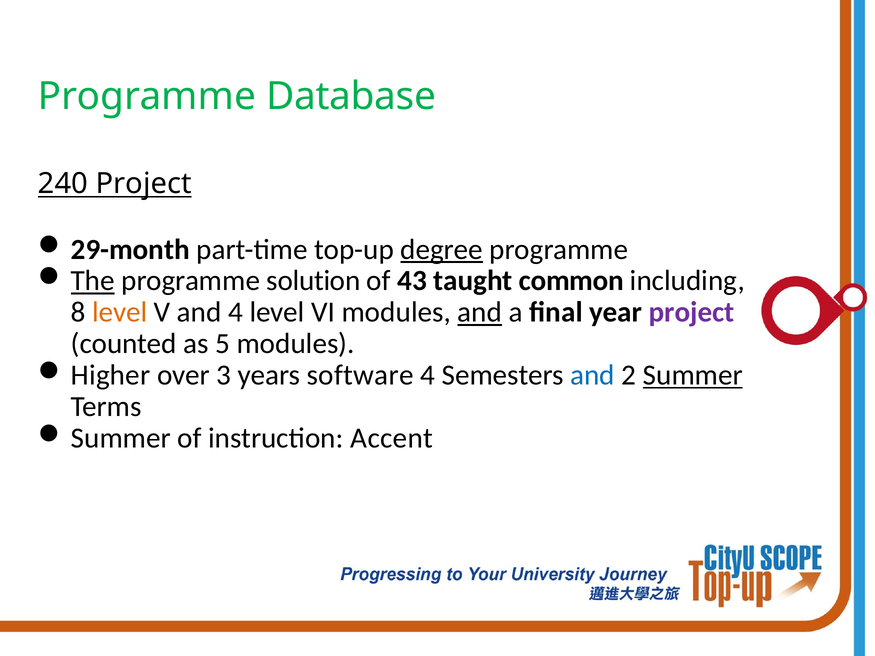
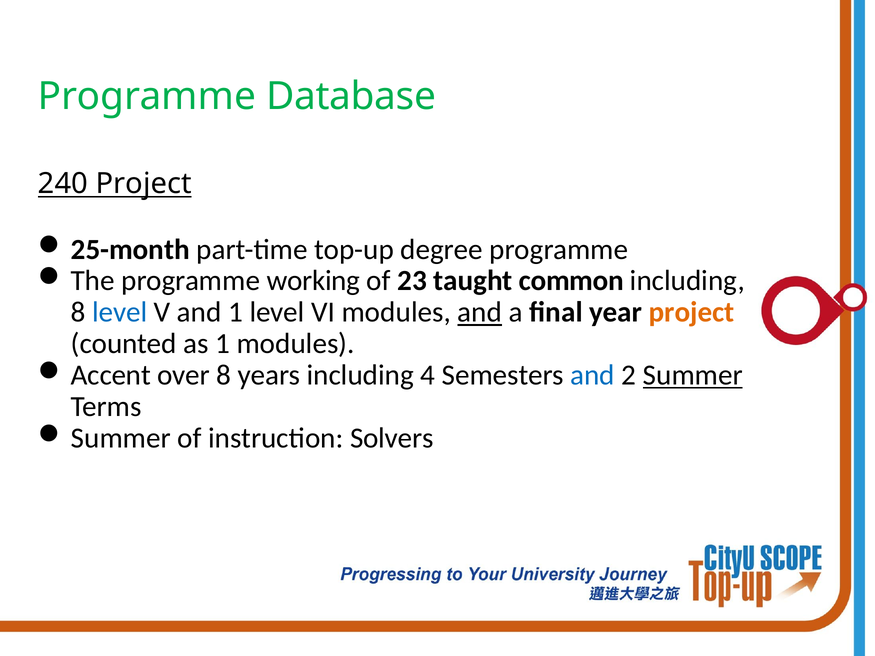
29-month: 29-month -> 25-month
degree underline: present -> none
The underline: present -> none
solution: solution -> working
43: 43 -> 23
level at (120, 312) colour: orange -> blue
and 4: 4 -> 1
project at (692, 312) colour: purple -> orange
as 5: 5 -> 1
Higher: Higher -> Accent
over 3: 3 -> 8
years software: software -> including
Accent: Accent -> Solvers
